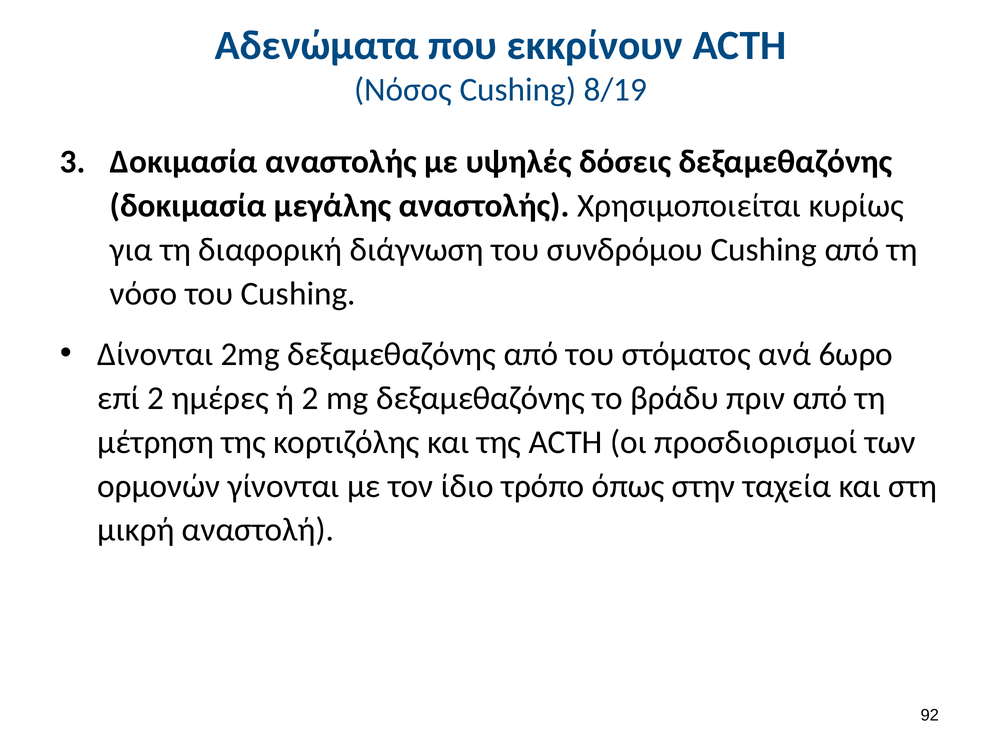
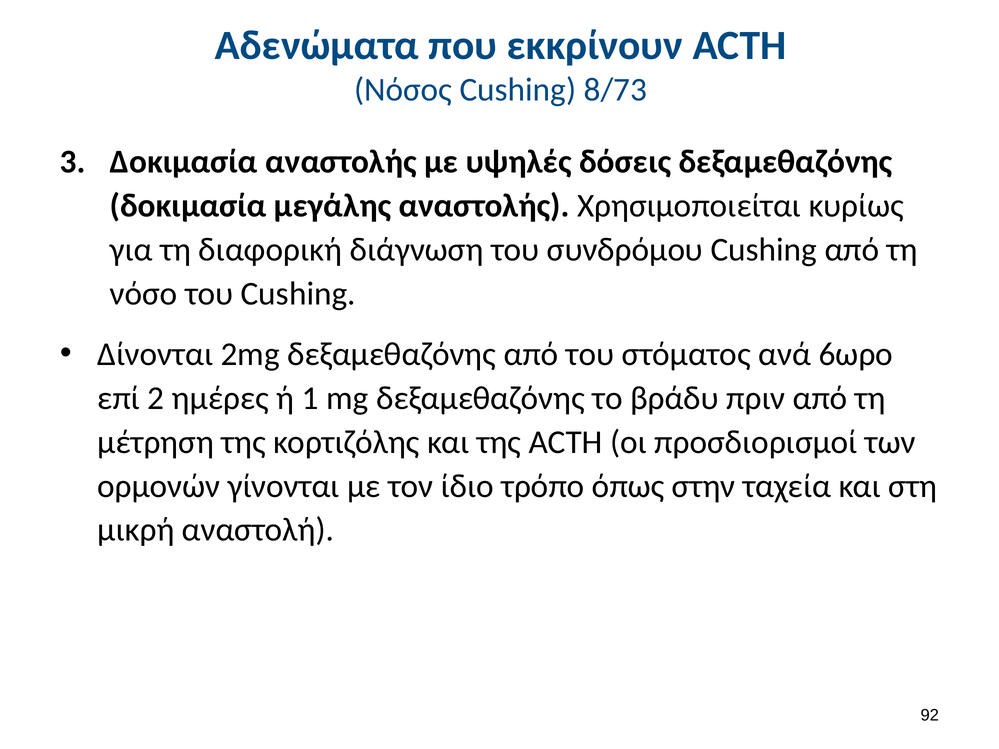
8/19: 8/19 -> 8/73
ή 2: 2 -> 1
